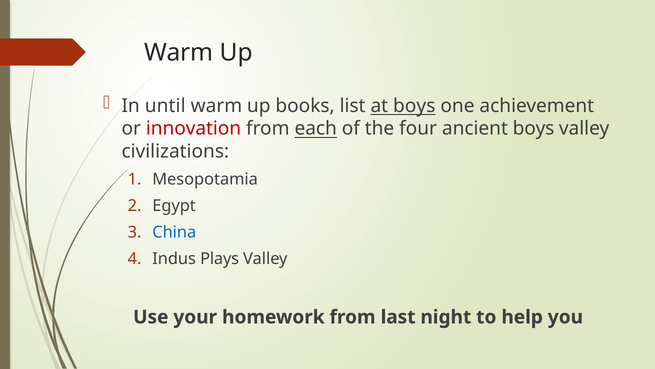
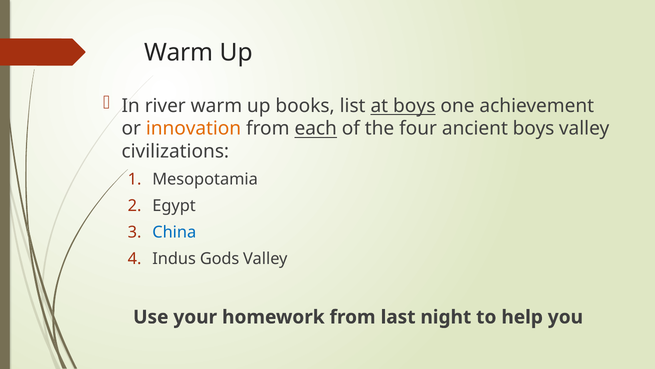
until: until -> river
innovation colour: red -> orange
Plays: Plays -> Gods
